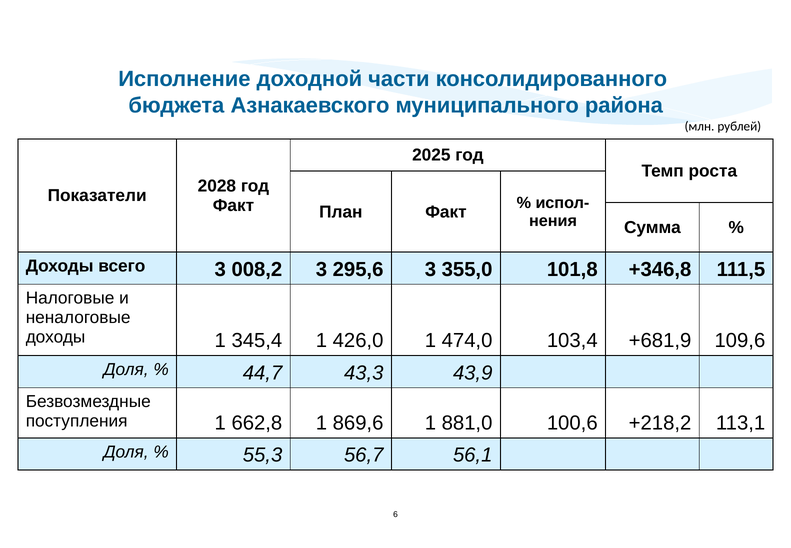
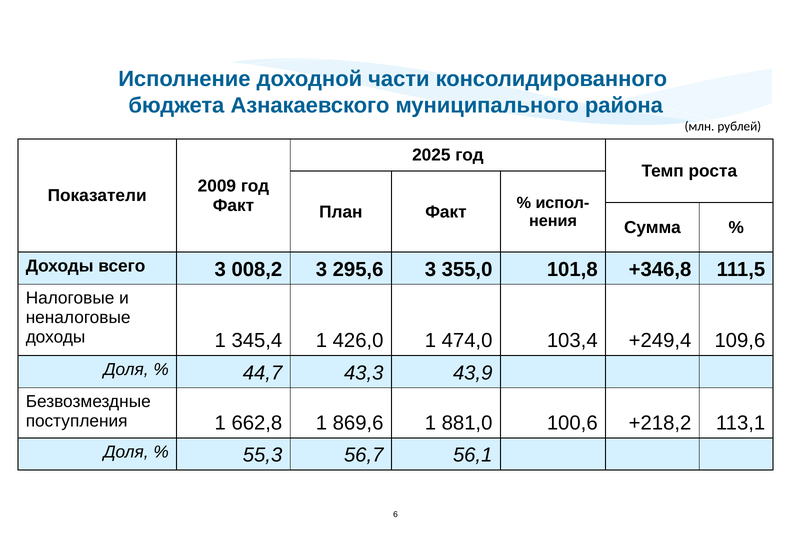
2028: 2028 -> 2009
+681,9: +681,9 -> +249,4
